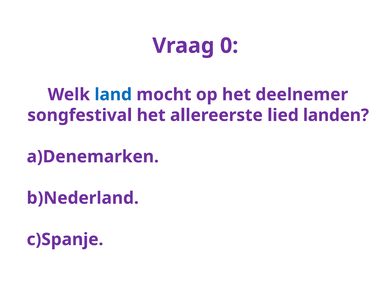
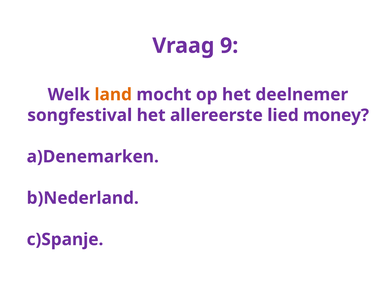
0: 0 -> 9
land colour: blue -> orange
landen: landen -> money
